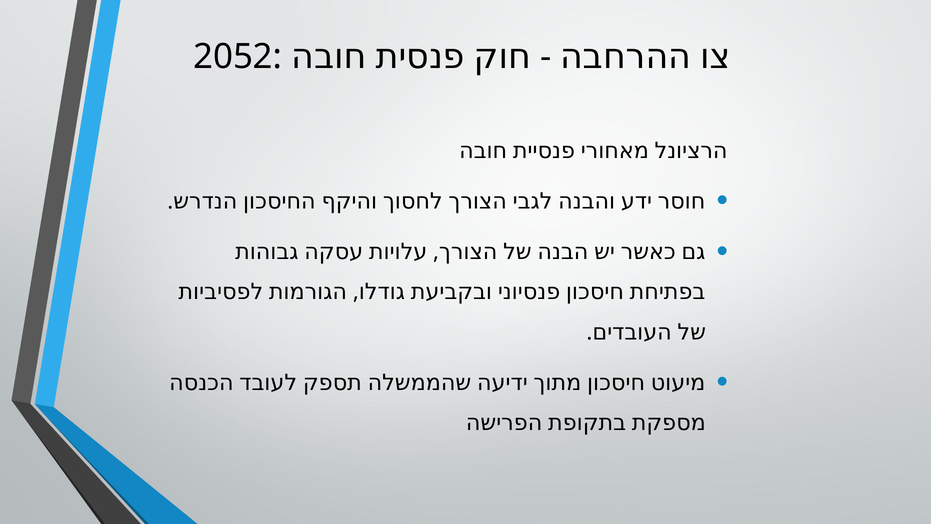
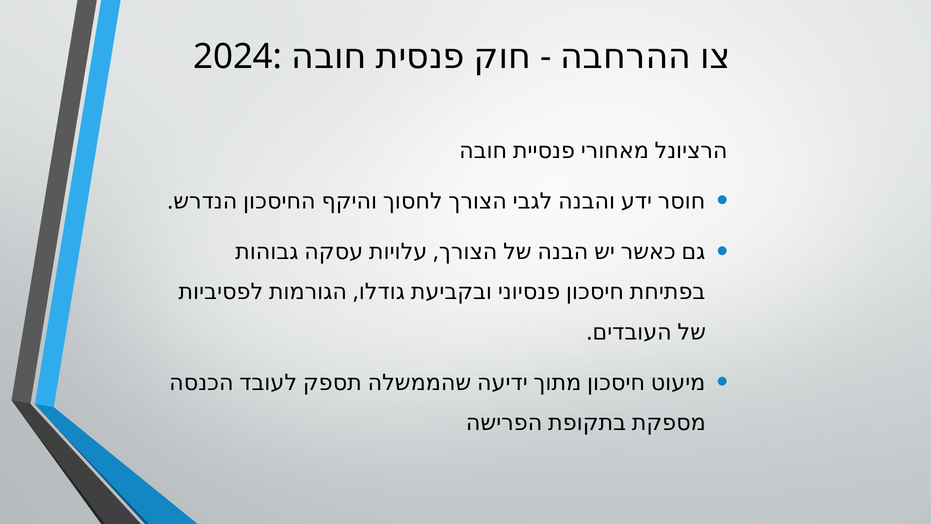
2052: 2052 -> 2024
